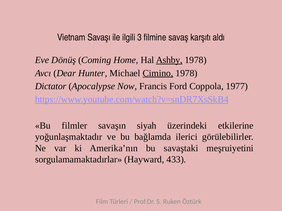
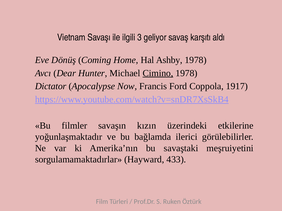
filmine: filmine -> geliyor
Ashby underline: present -> none
1977: 1977 -> 1917
siyah: siyah -> kızın
